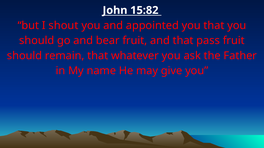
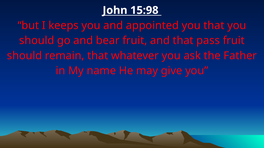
15:82: 15:82 -> 15:98
shout: shout -> keeps
